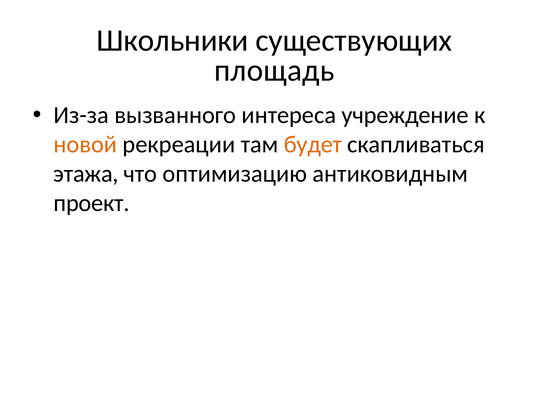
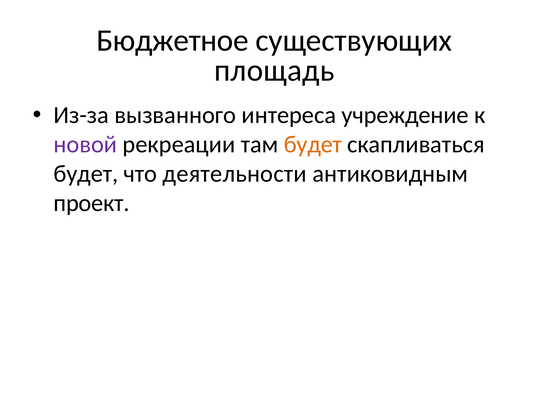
Школьники: Школьники -> Бюджетное
новой colour: orange -> purple
этажа at (86, 174): этажа -> будет
оптимизацию: оптимизацию -> деятельности
